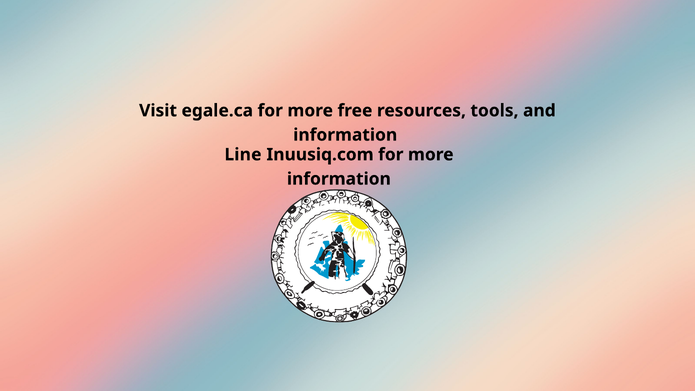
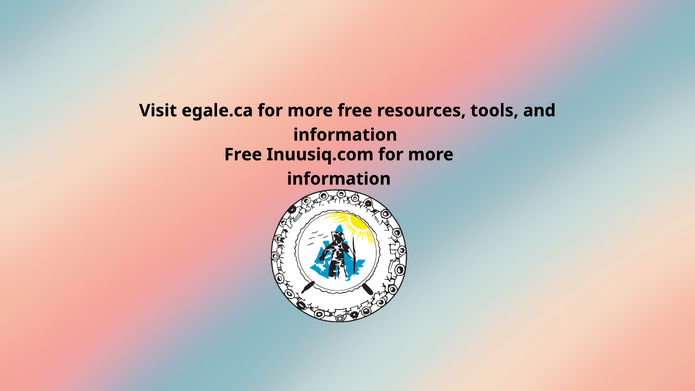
Line at (243, 155): Line -> Free
